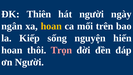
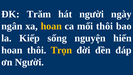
Thiên: Thiên -> Trăm
mối trên: trên -> thôi
Trọn colour: pink -> yellow
